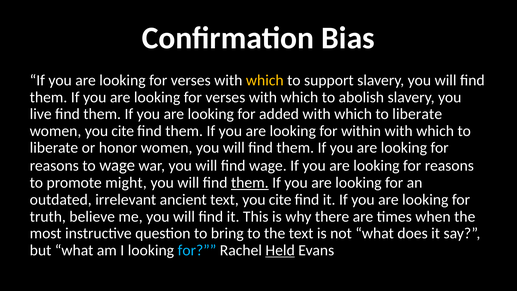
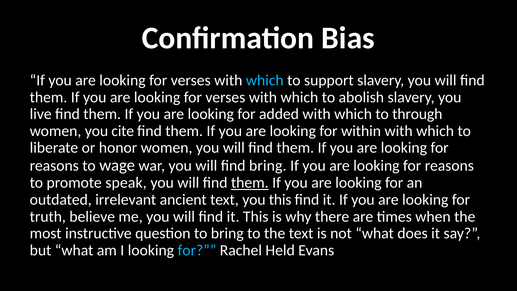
which at (265, 80) colour: yellow -> light blue
liberate at (417, 114): liberate -> through
find wage: wage -> bring
might: might -> speak
text you cite: cite -> this
Held underline: present -> none
